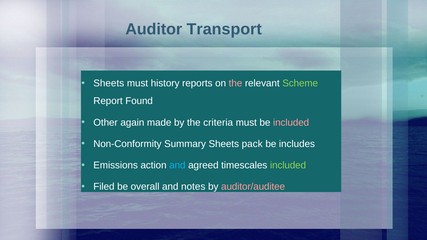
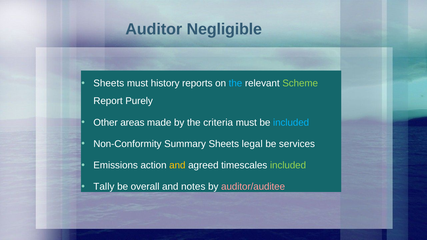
Transport: Transport -> Negligible
the at (235, 83) colour: pink -> light blue
Found: Found -> Purely
again: again -> areas
included at (291, 123) colour: pink -> light blue
pack: pack -> legal
includes: includes -> services
and at (177, 165) colour: light blue -> yellow
Filed: Filed -> Tally
